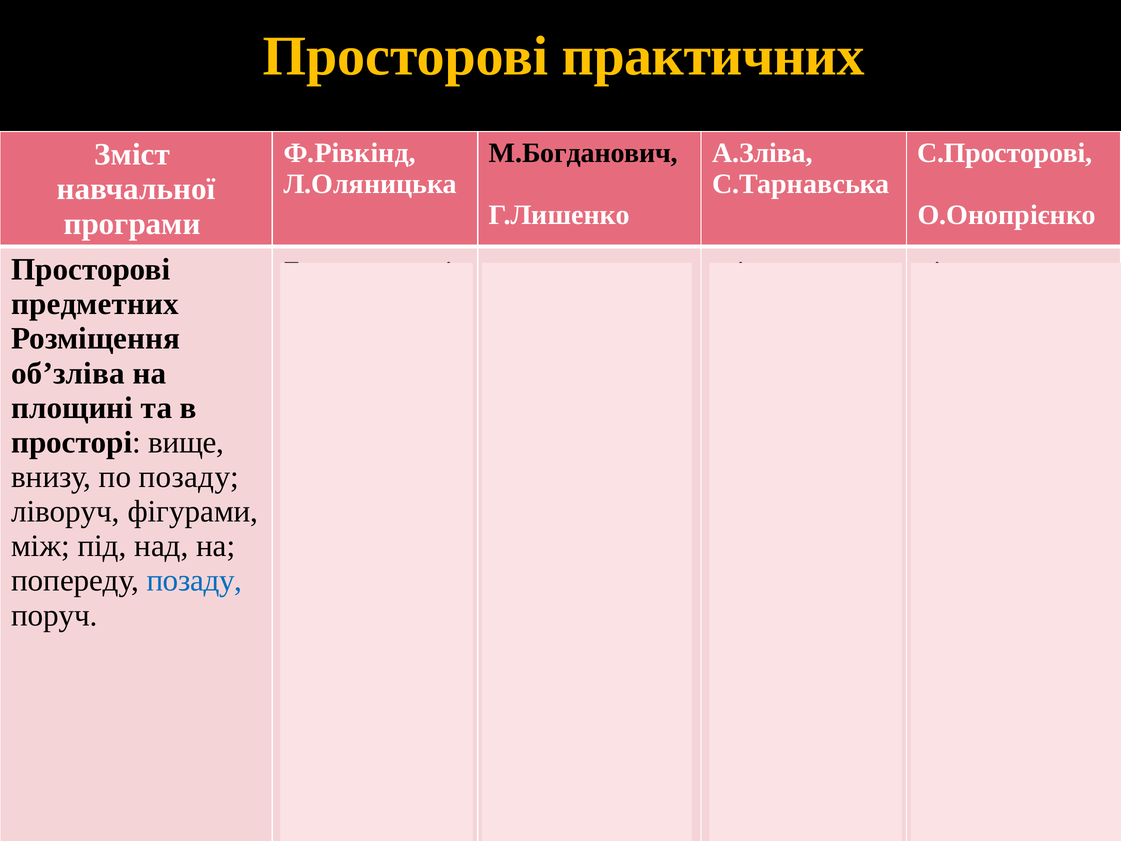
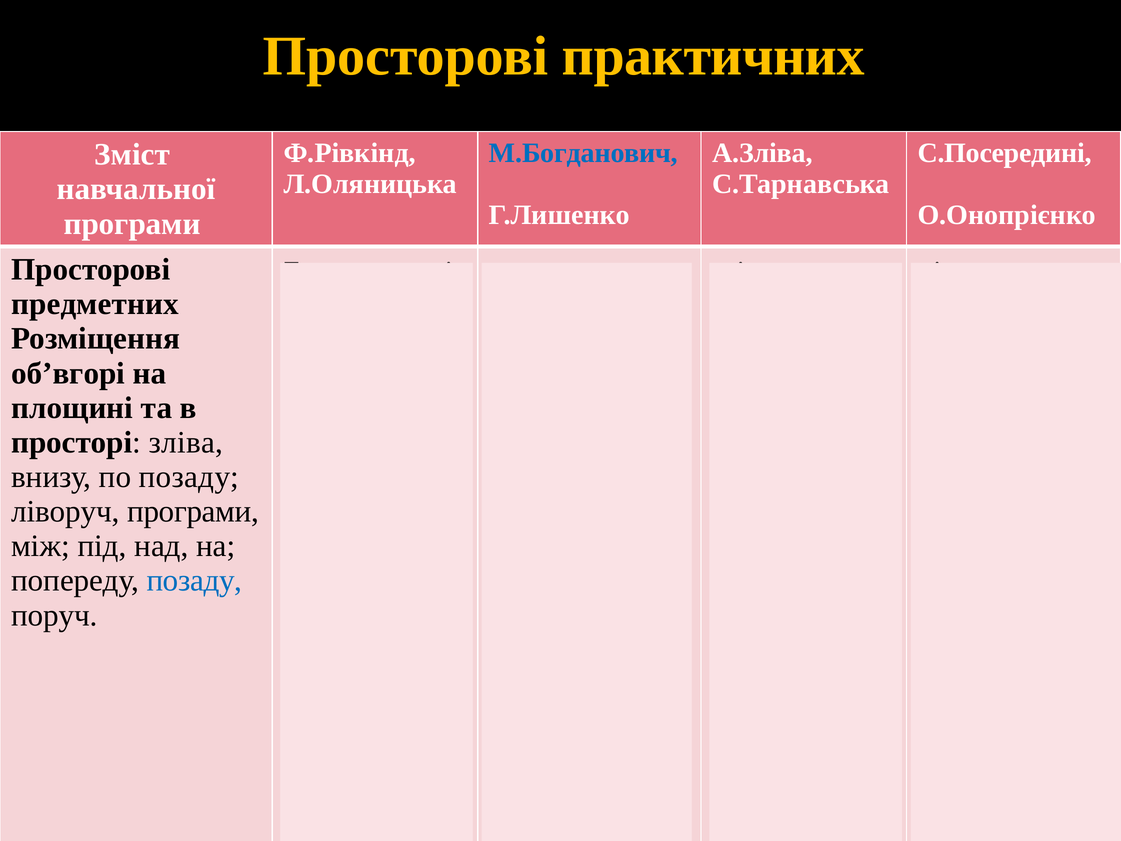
М.Богданович colour: black -> blue
С.Просторові: С.Просторові -> С.Посередині
об’зліва: об’зліва -> об’вгорі
просторі вище: вище -> зліва
ліворуч фігурами: фігурами -> програми
